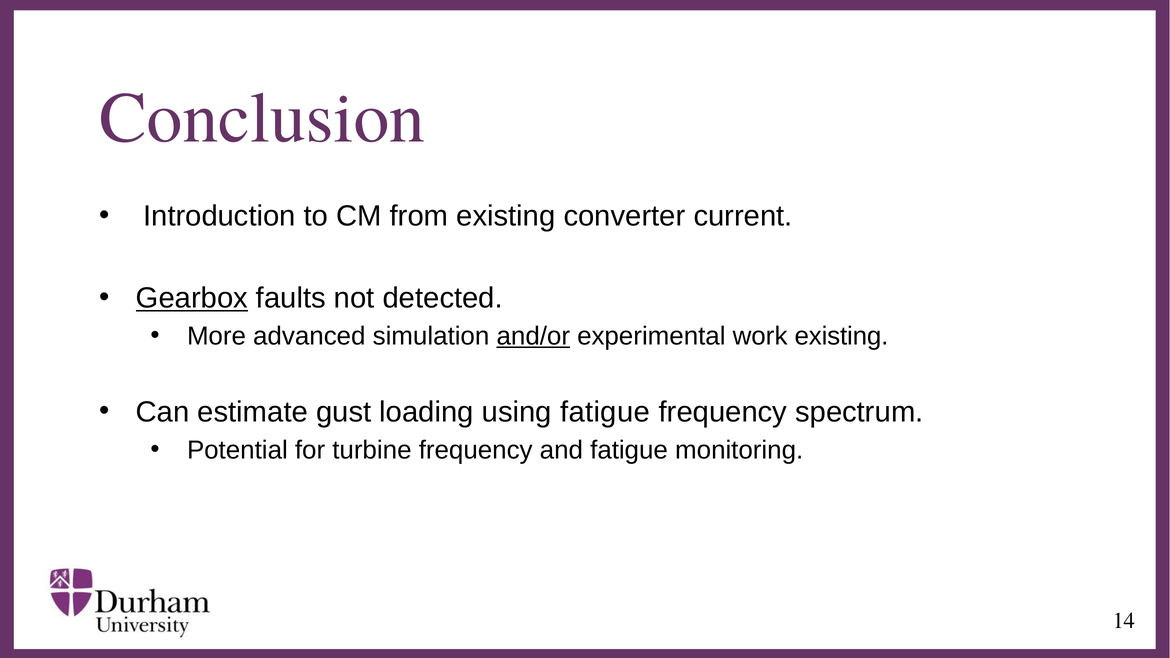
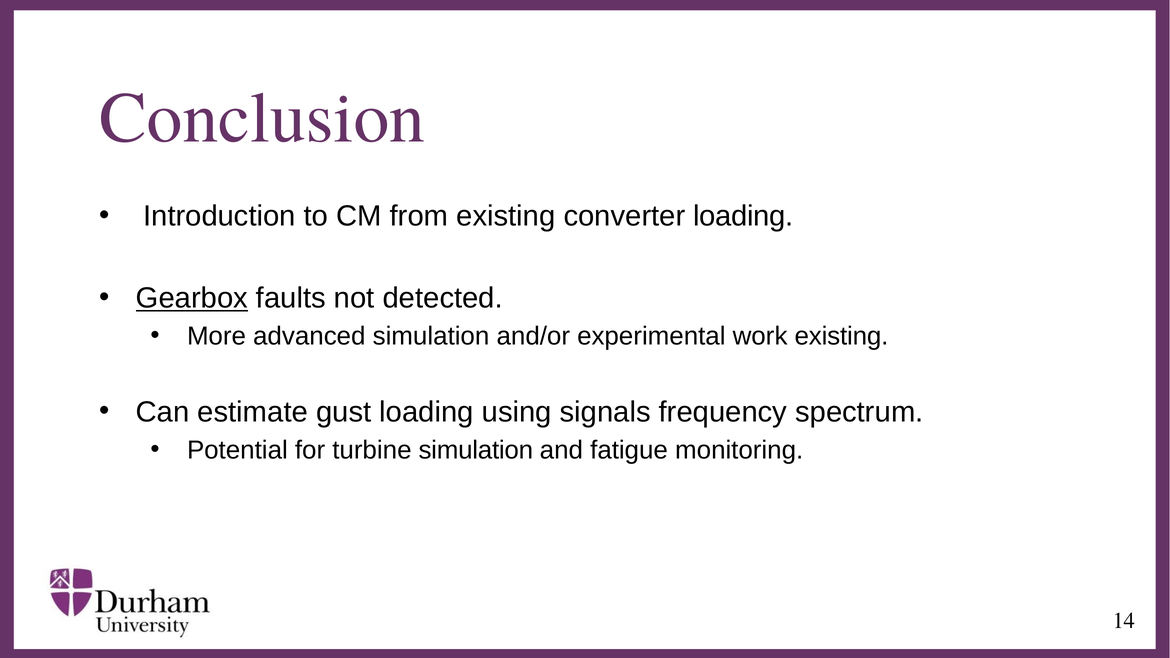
converter current: current -> loading
and/or underline: present -> none
using fatigue: fatigue -> signals
turbine frequency: frequency -> simulation
